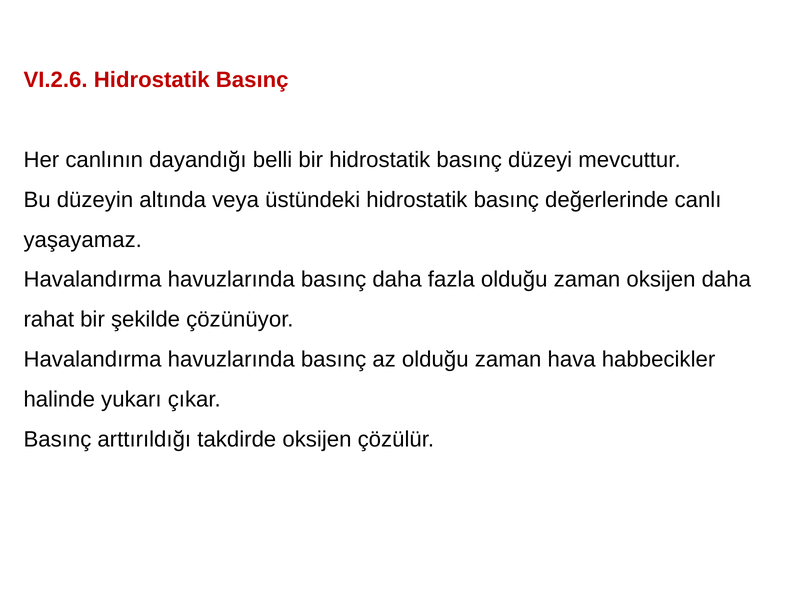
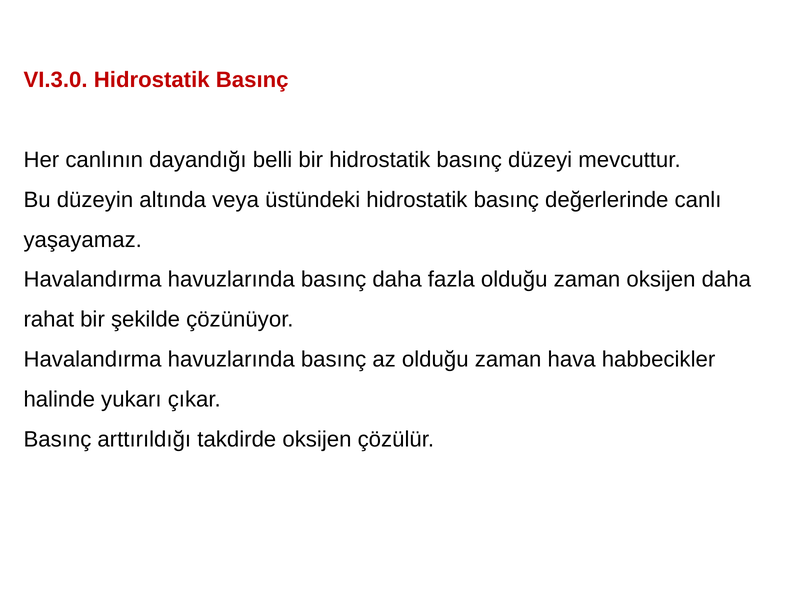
VI.2.6: VI.2.6 -> VI.3.0
